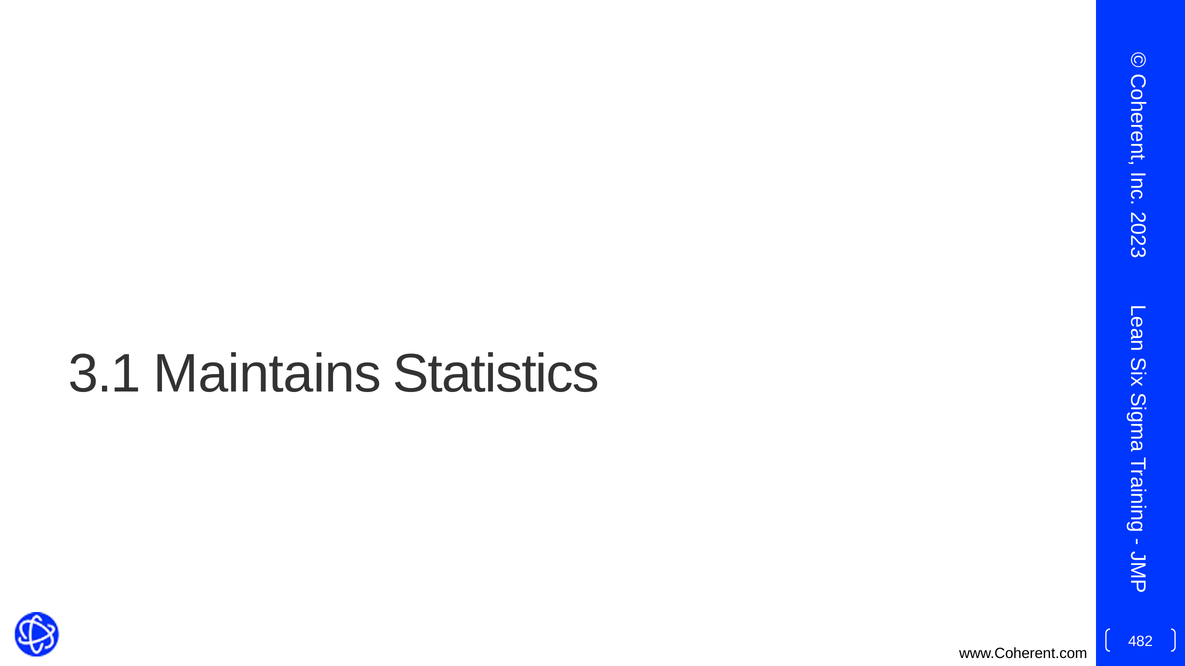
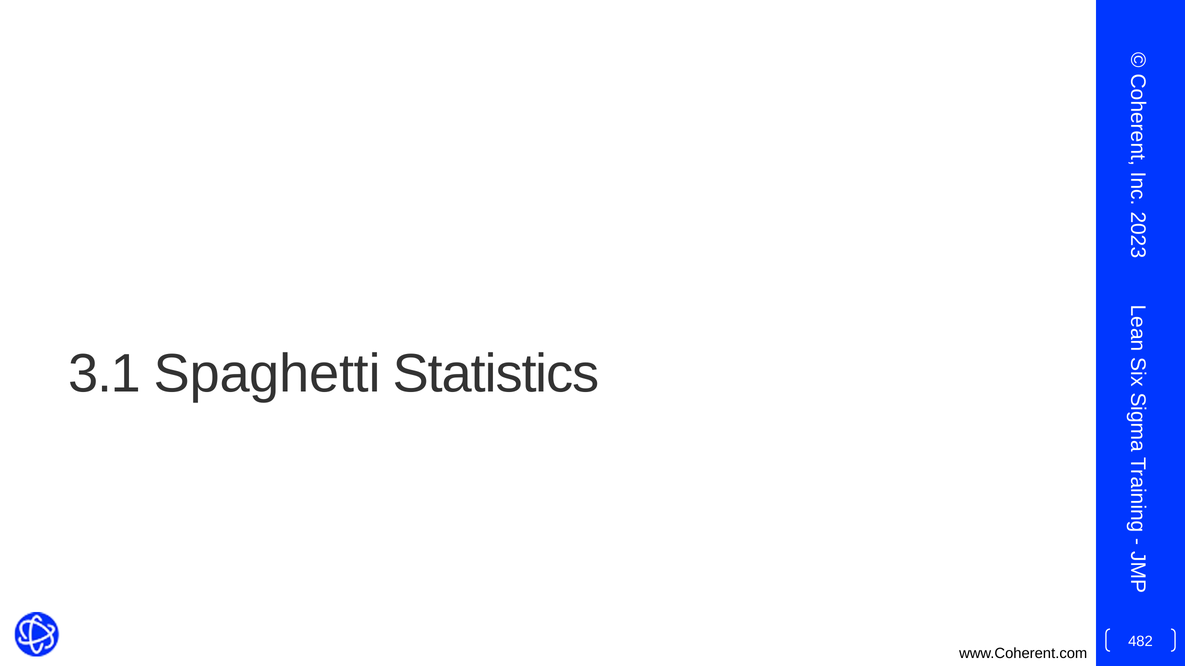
Maintains: Maintains -> Spaghetti
